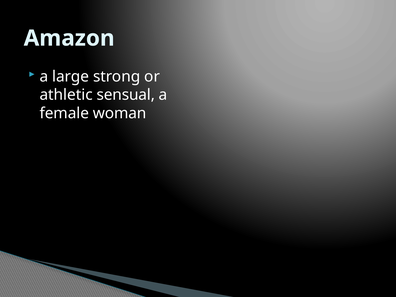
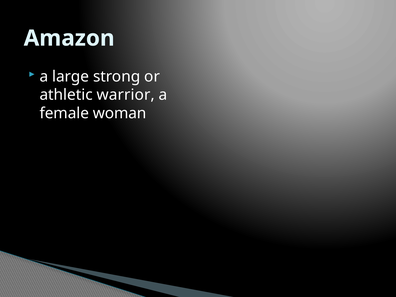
sensual: sensual -> warrior
